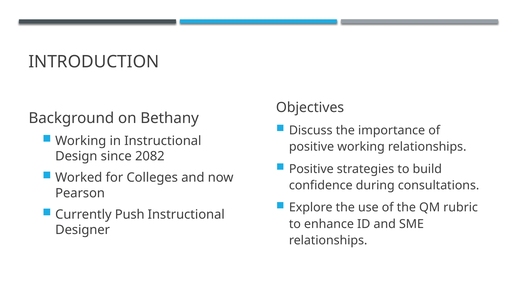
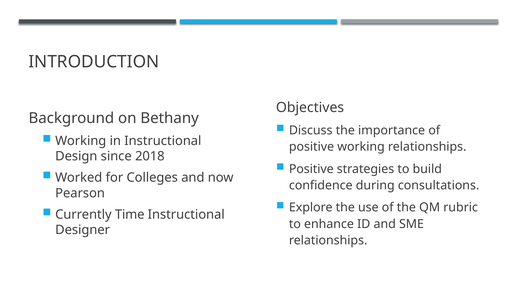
2082: 2082 -> 2018
Push: Push -> Time
